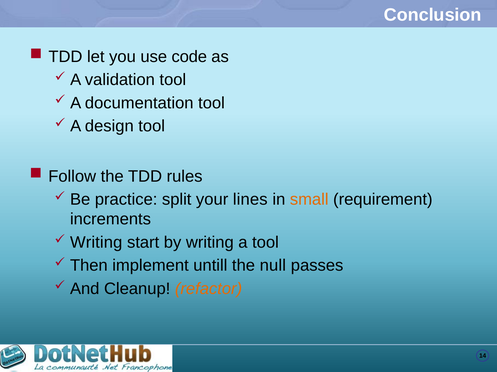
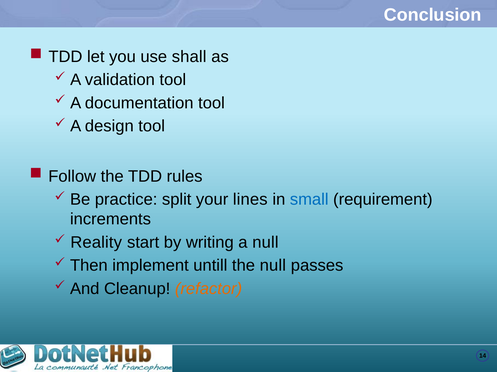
code: code -> shall
small colour: orange -> blue
Writing at (96, 243): Writing -> Reality
a tool: tool -> null
